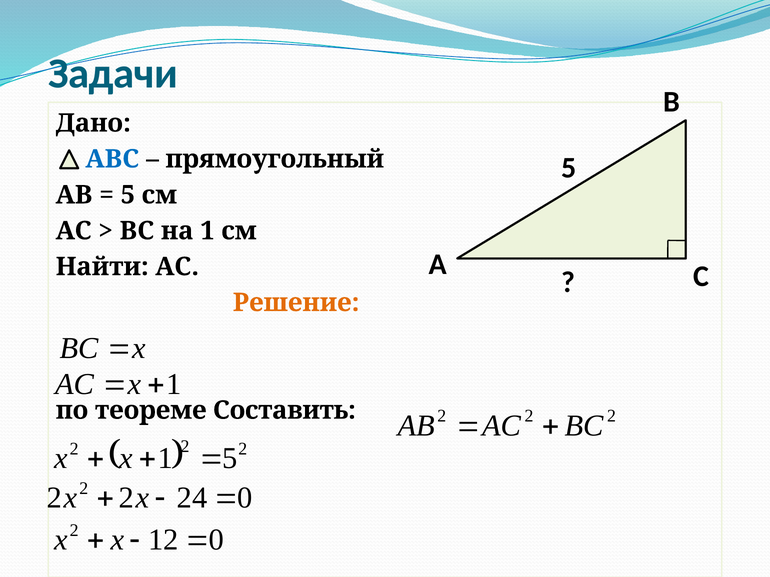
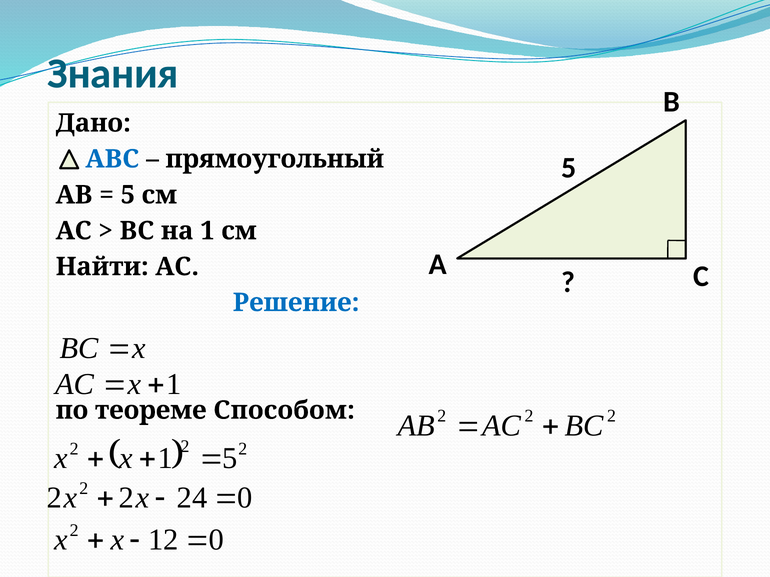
Задачи: Задачи -> Знания
Решение colour: orange -> blue
Составить: Составить -> Способом
